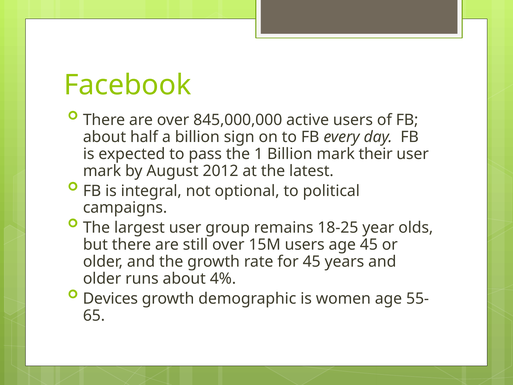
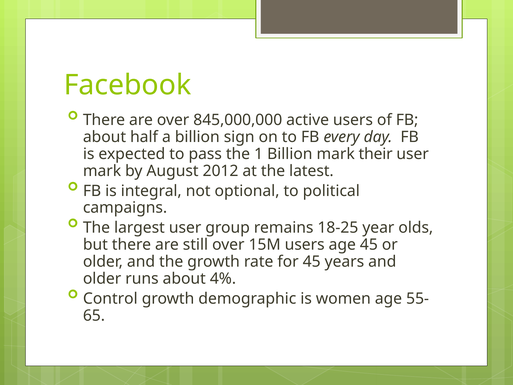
Devices: Devices -> Control
